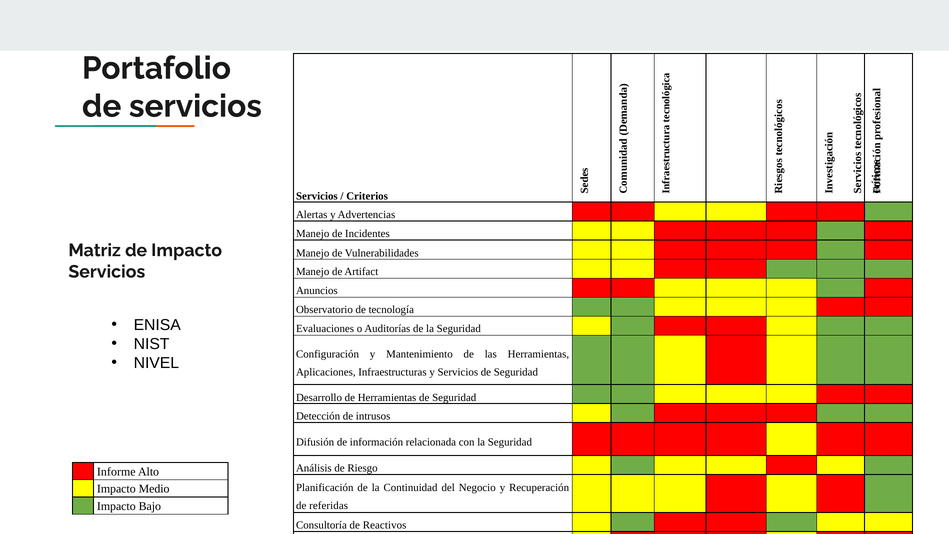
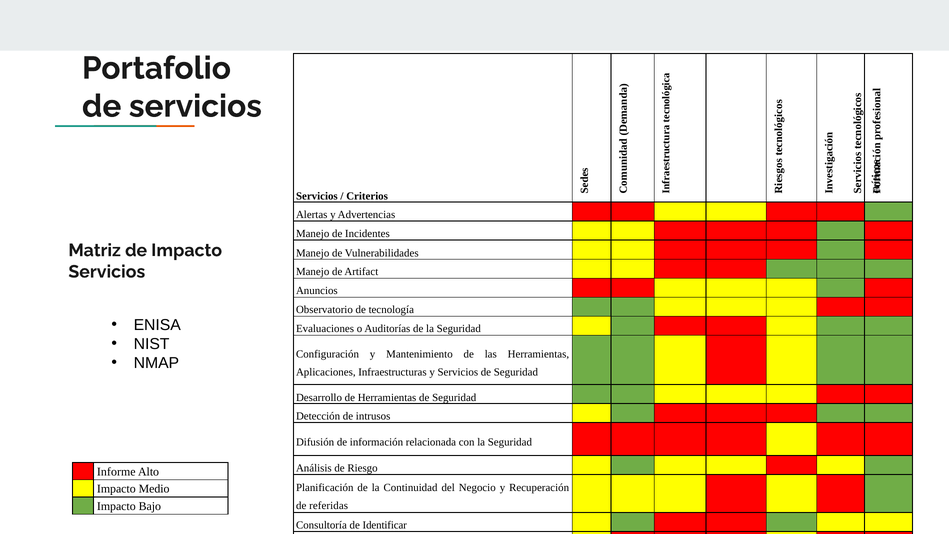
NIVEL: NIVEL -> NMAP
Reactivos: Reactivos -> Identificar
